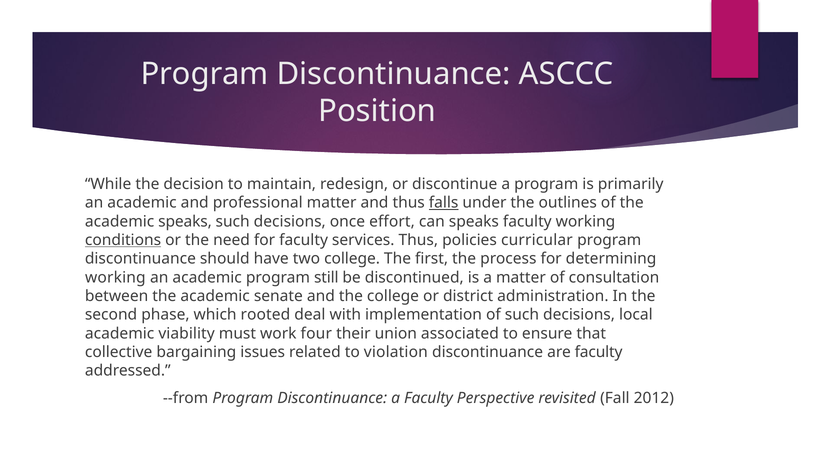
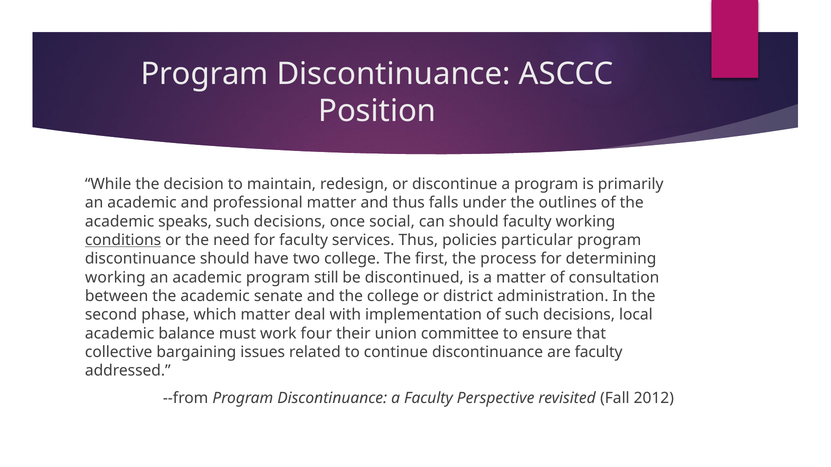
falls underline: present -> none
effort: effort -> social
can speaks: speaks -> should
curricular: curricular -> particular
which rooted: rooted -> matter
viability: viability -> balance
associated: associated -> committee
violation: violation -> continue
